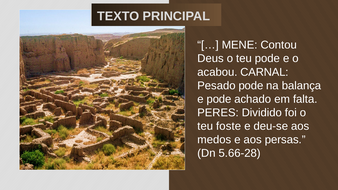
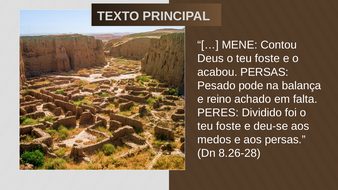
Deus o teu pode: pode -> foste
acabou CARNAL: CARNAL -> PERSAS
e pode: pode -> reino
5.66-28: 5.66-28 -> 8.26-28
